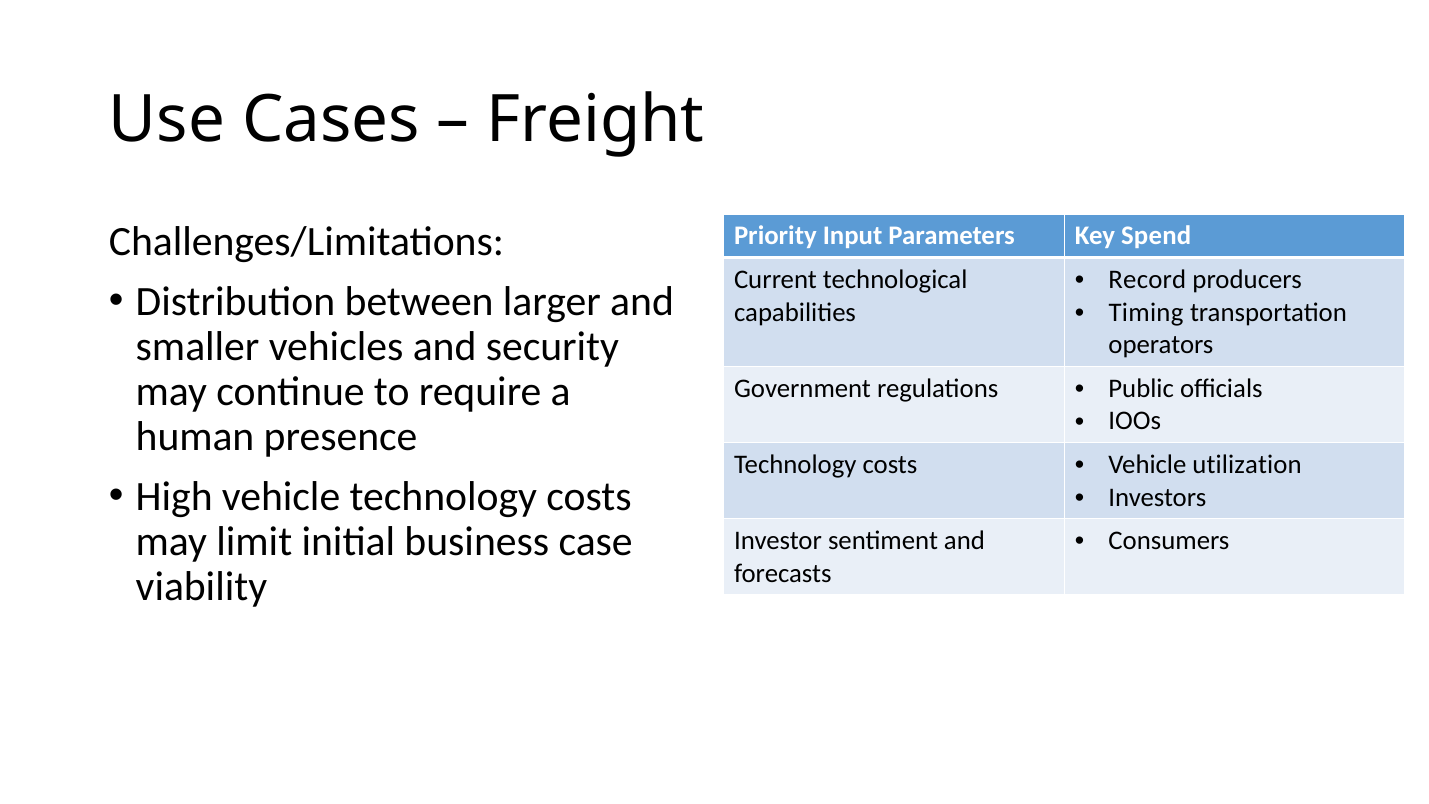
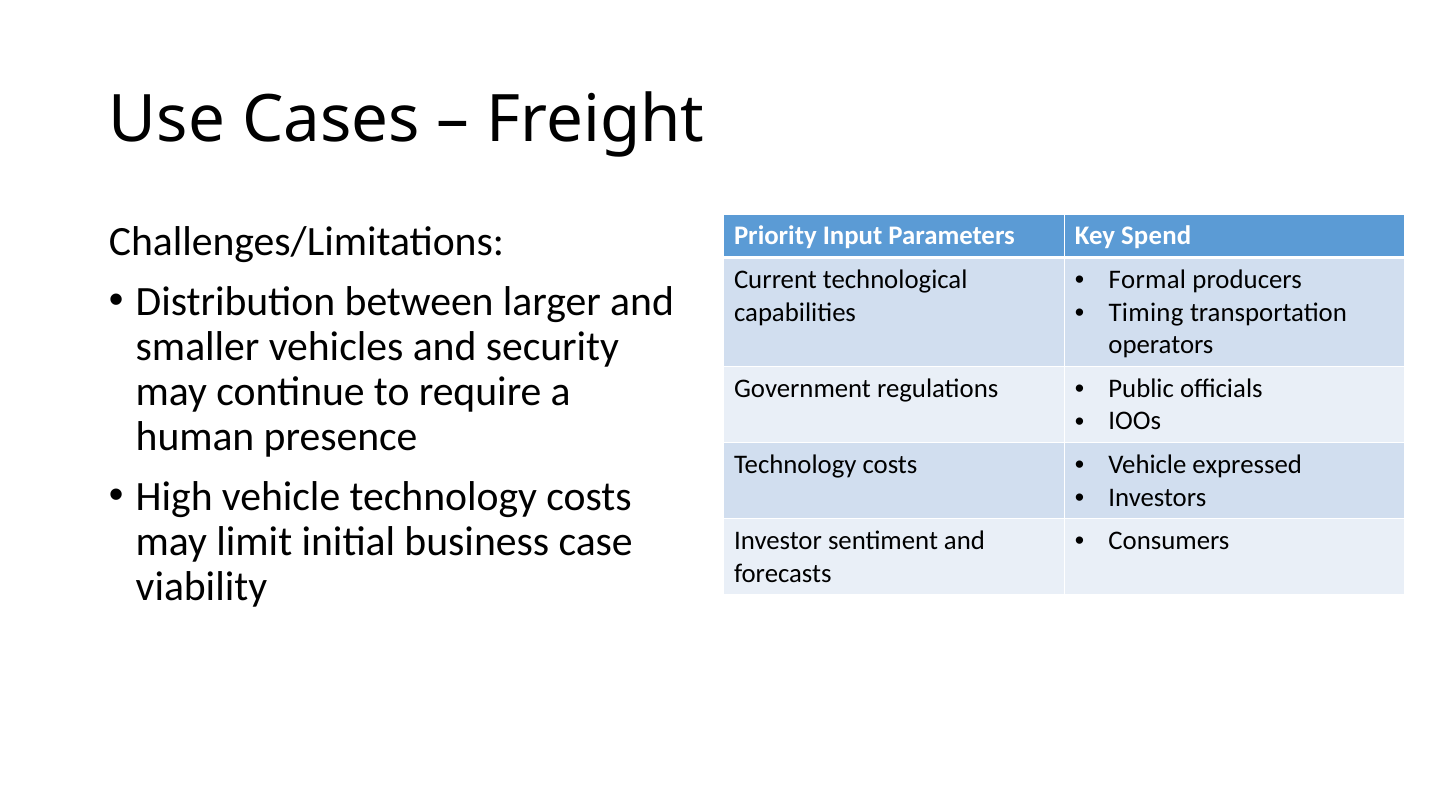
Record: Record -> Formal
utilization: utilization -> expressed
